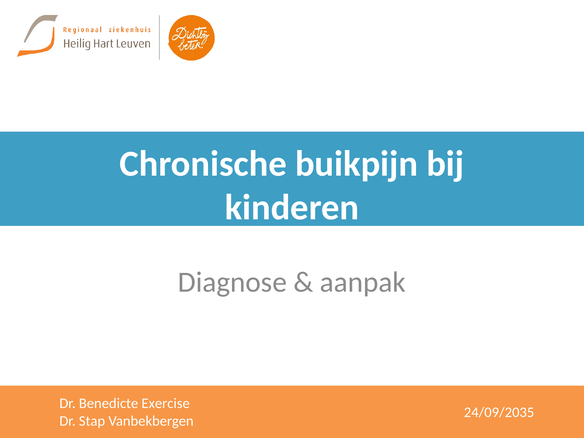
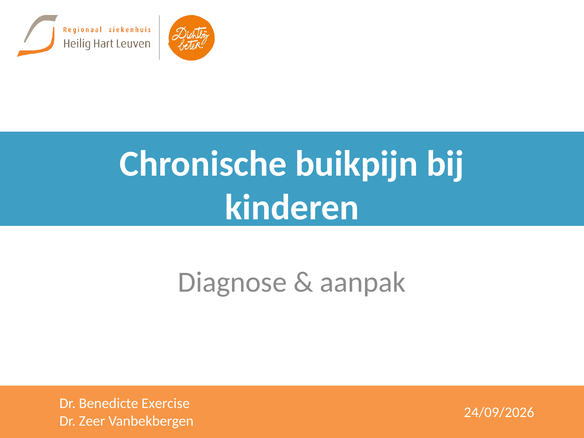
24/09/2035: 24/09/2035 -> 24/09/2026
Stap: Stap -> Zeer
